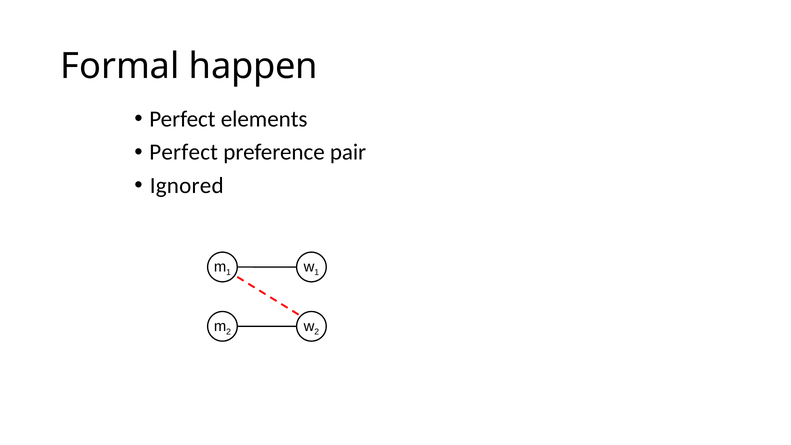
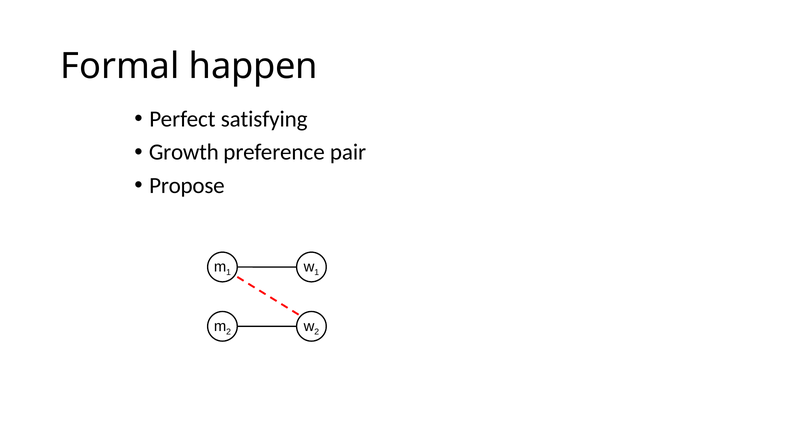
elements: elements -> satisfying
Perfect at (184, 152): Perfect -> Growth
Ignored: Ignored -> Propose
